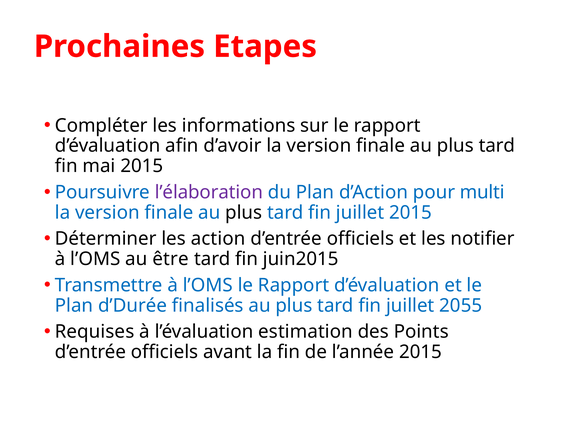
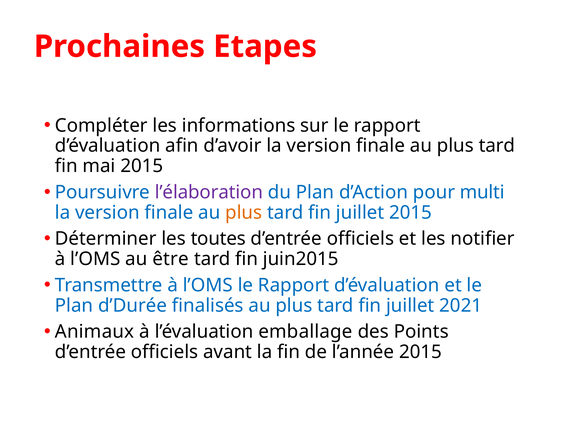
plus at (244, 212) colour: black -> orange
action: action -> toutes
2055: 2055 -> 2021
Requises: Requises -> Animaux
estimation: estimation -> emballage
